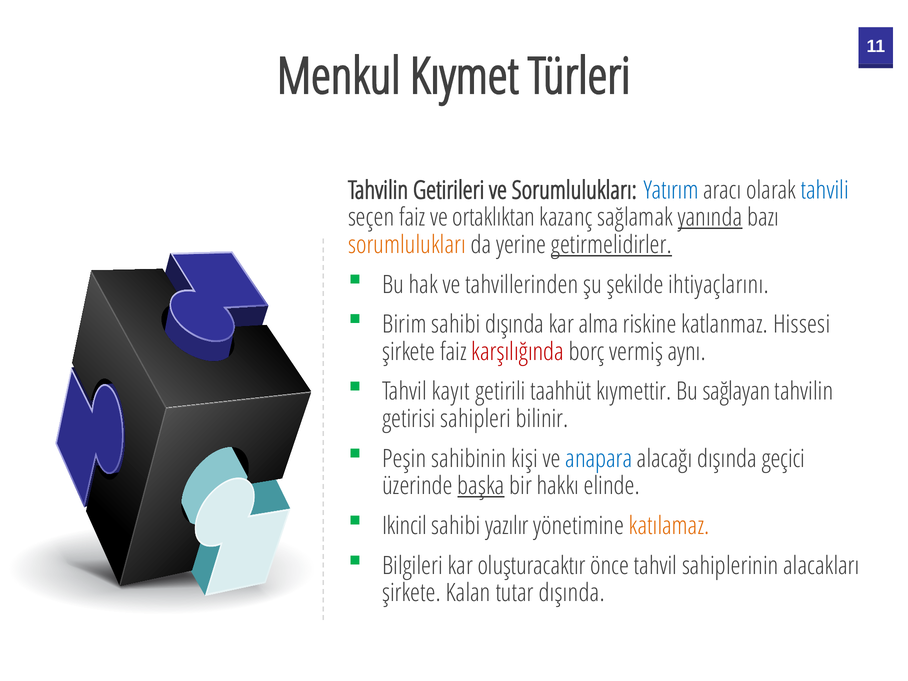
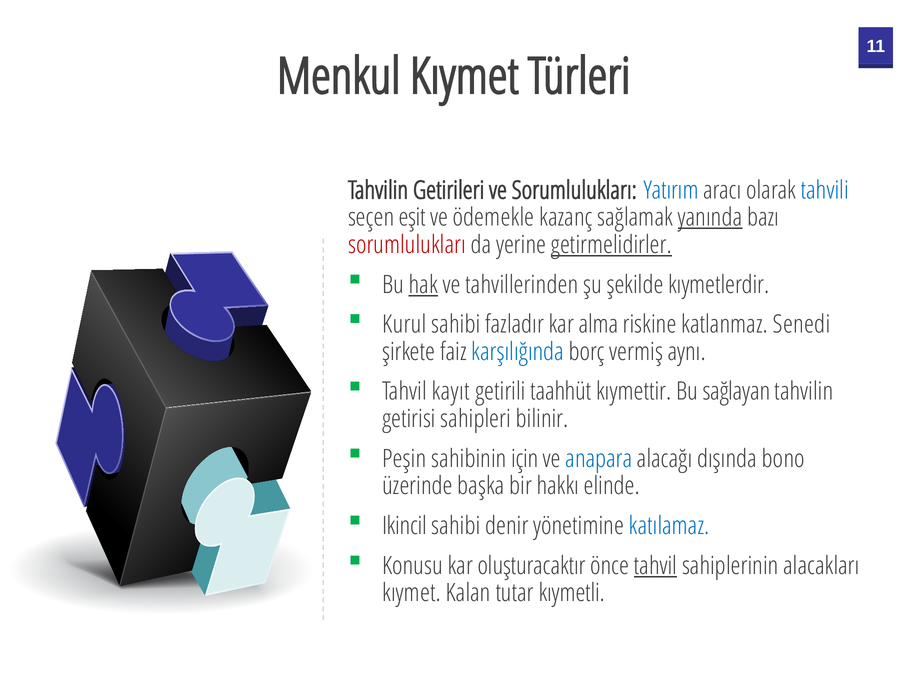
seçen faiz: faiz -> eşit
ortaklıktan: ortaklıktan -> ödemekle
sorumlulukları at (407, 245) colour: orange -> red
hak underline: none -> present
ihtiyaçlarını: ihtiyaçlarını -> kıymetlerdir
Birim: Birim -> Kurul
sahibi dışında: dışında -> fazladır
Hissesi: Hissesi -> Senedi
karşılığında colour: red -> blue
kişi: kişi -> için
geçici: geçici -> bono
başka underline: present -> none
yazılır: yazılır -> denir
katılamaz colour: orange -> blue
Bilgileri: Bilgileri -> Konusu
tahvil at (656, 566) underline: none -> present
şirkete at (412, 593): şirkete -> kıymet
tutar dışında: dışında -> kıymetli
